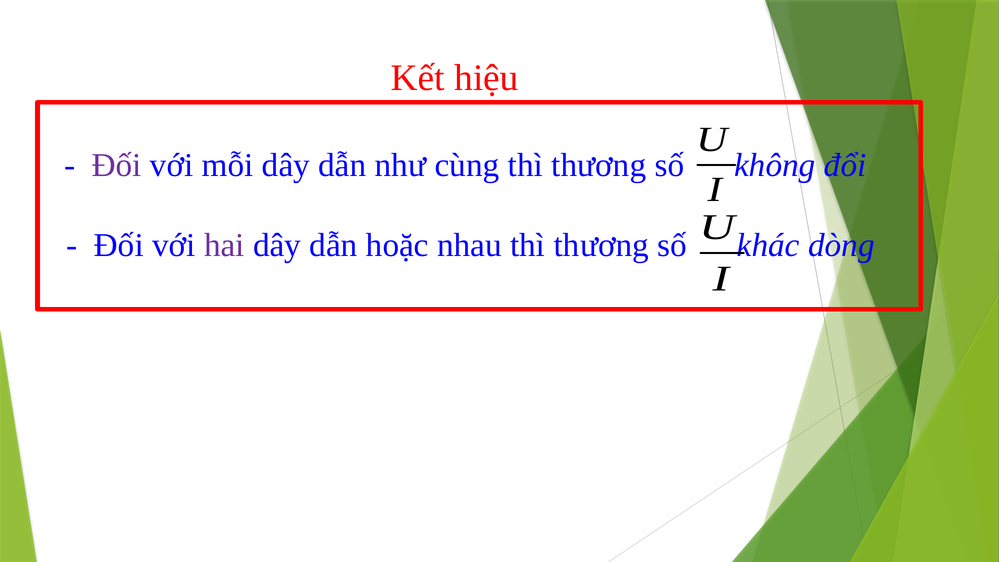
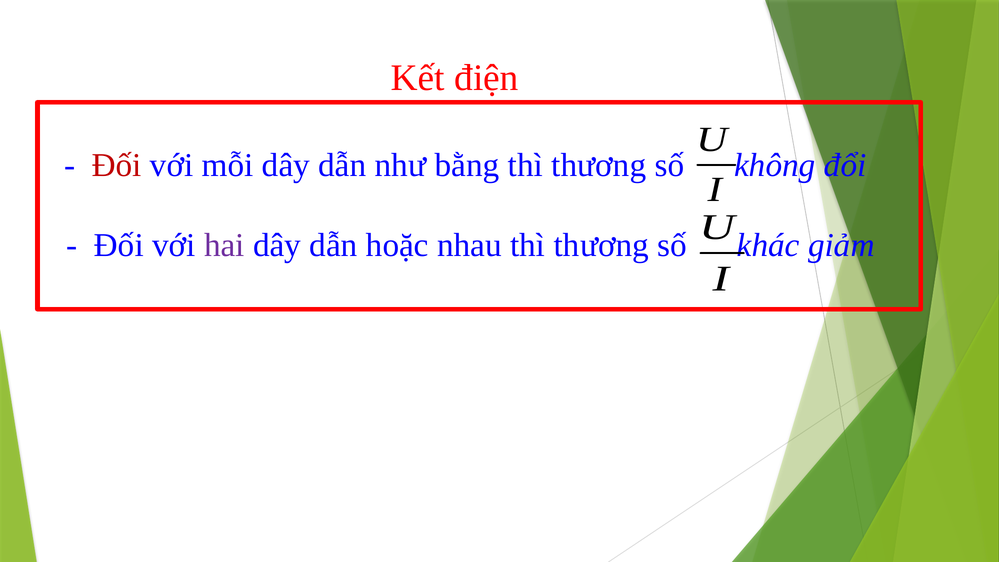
hiệu: hiệu -> điện
Đối at (117, 165) colour: purple -> red
cùng: cùng -> bằng
dòng: dòng -> giảm
